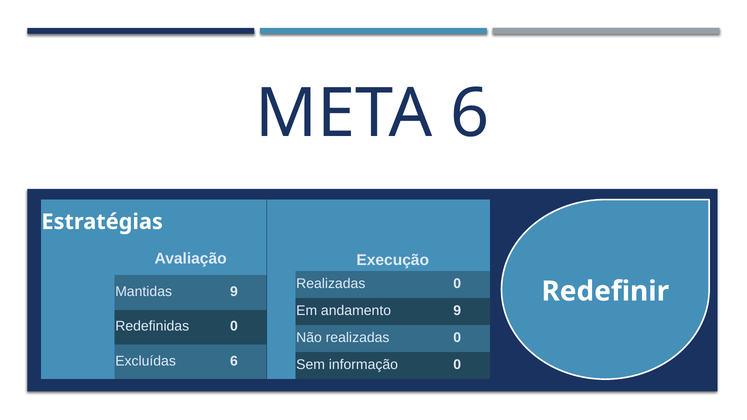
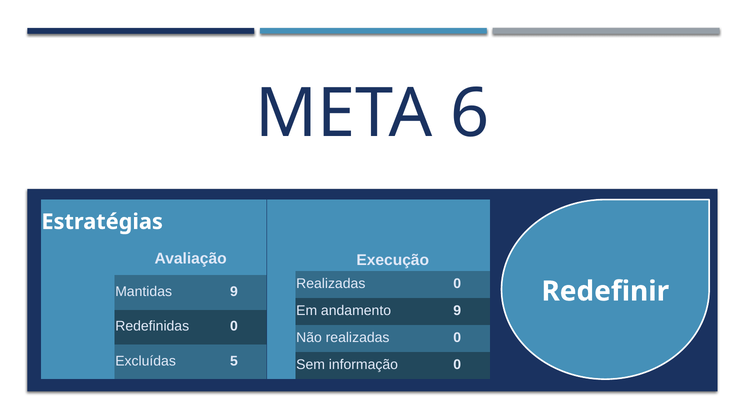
Excluídas 6: 6 -> 5
